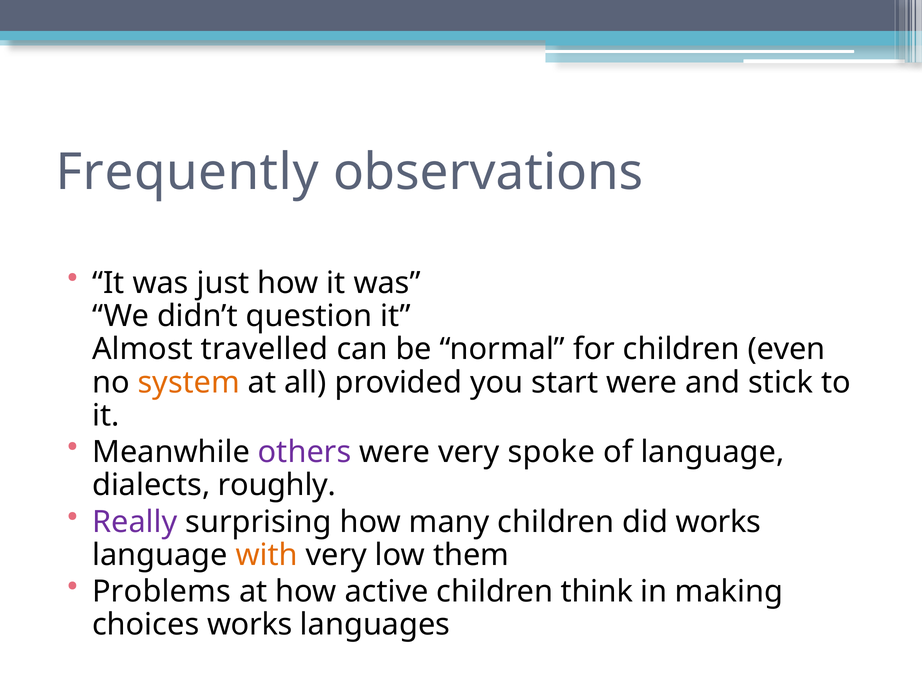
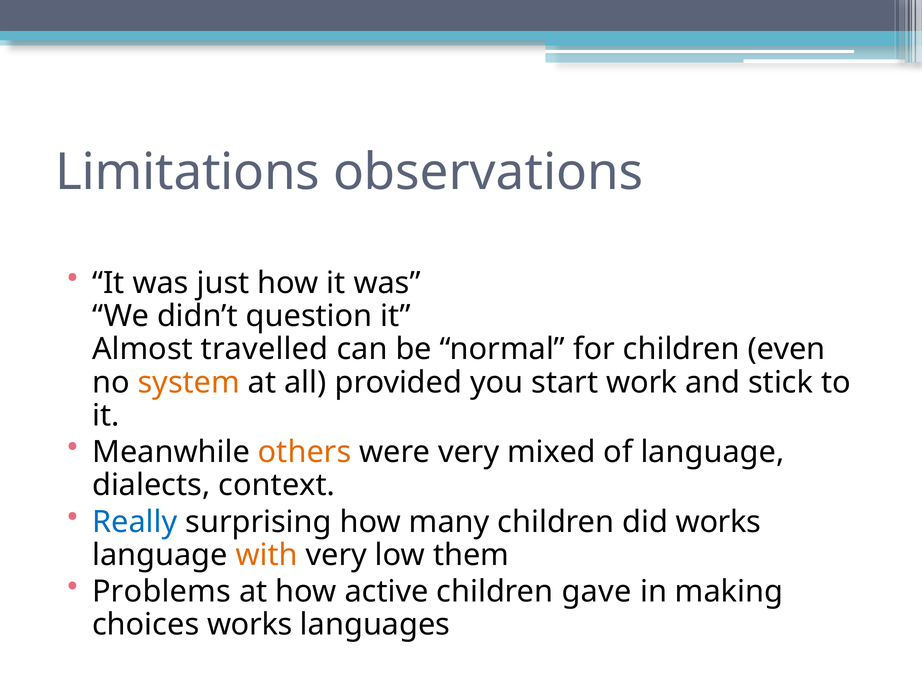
Frequently: Frequently -> Limitations
start were: were -> work
others colour: purple -> orange
spoke: spoke -> mixed
roughly: roughly -> context
Really colour: purple -> blue
think: think -> gave
